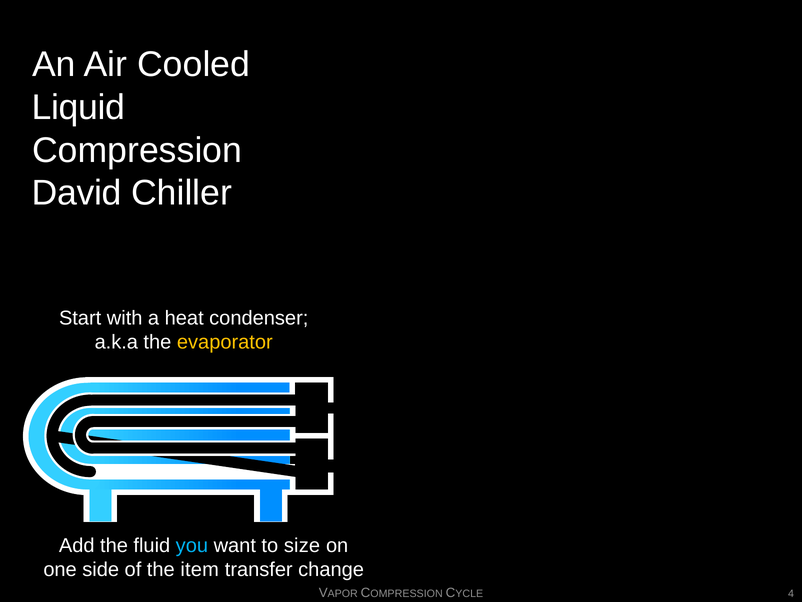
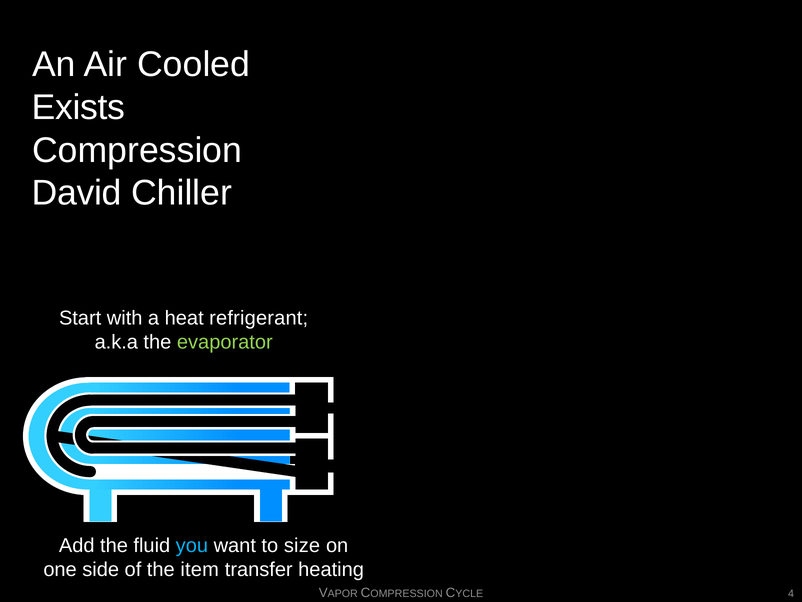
Liquid: Liquid -> Exists
condenser: condenser -> refrigerant
evaporator colour: yellow -> light green
change: change -> heating
